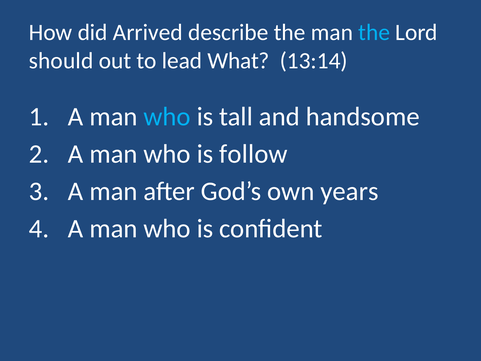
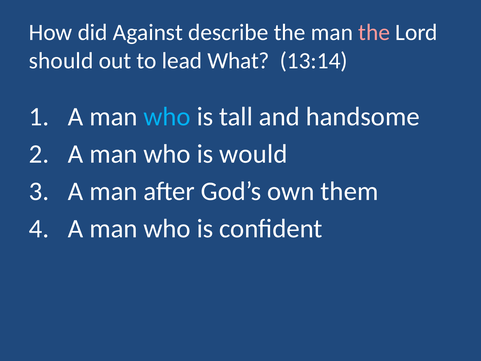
Arrived: Arrived -> Against
the at (374, 33) colour: light blue -> pink
follow: follow -> would
years: years -> them
